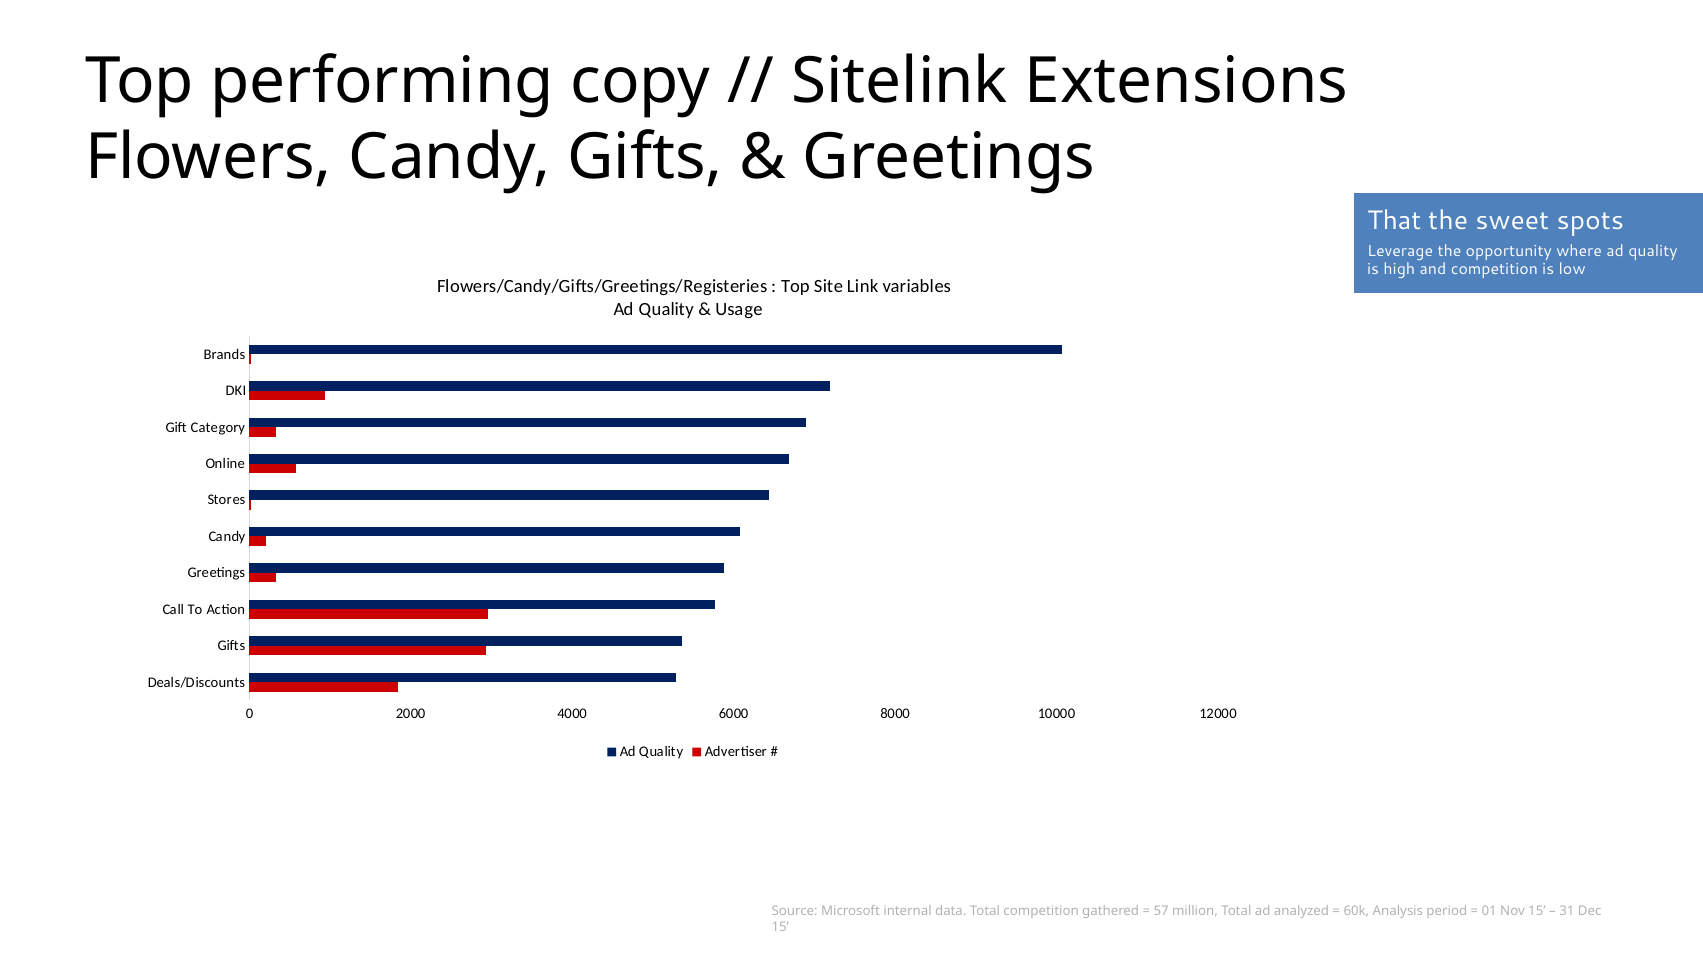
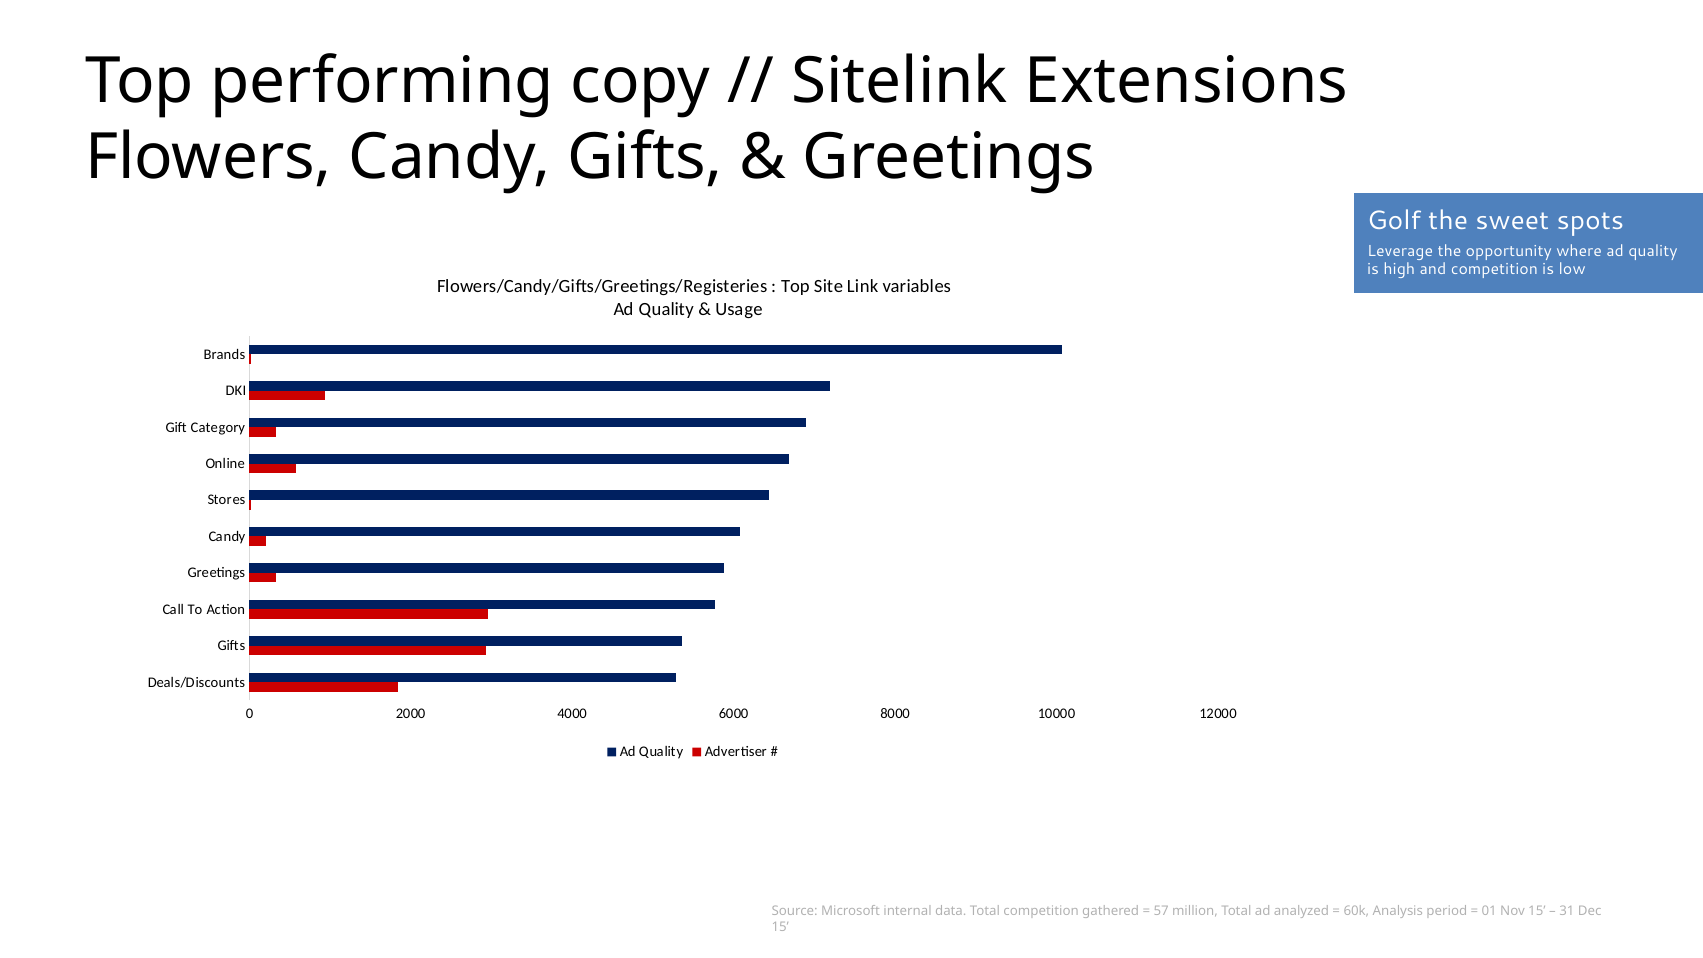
That: That -> Golf
